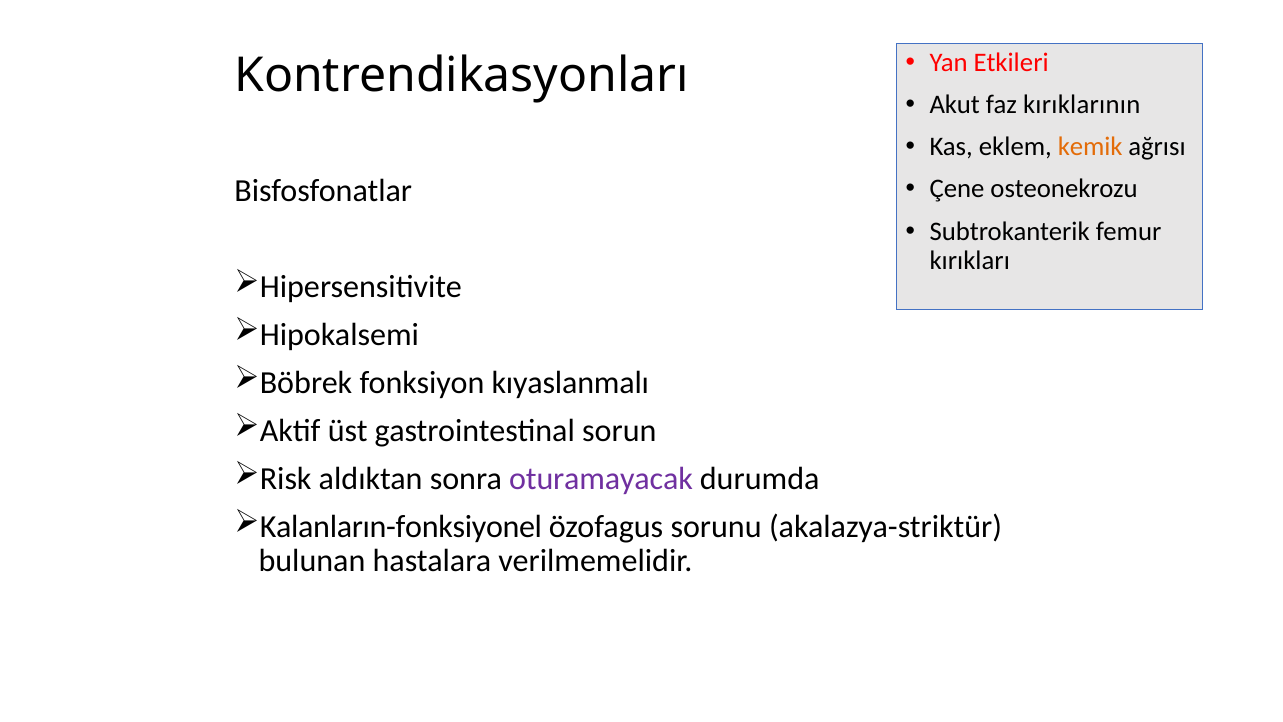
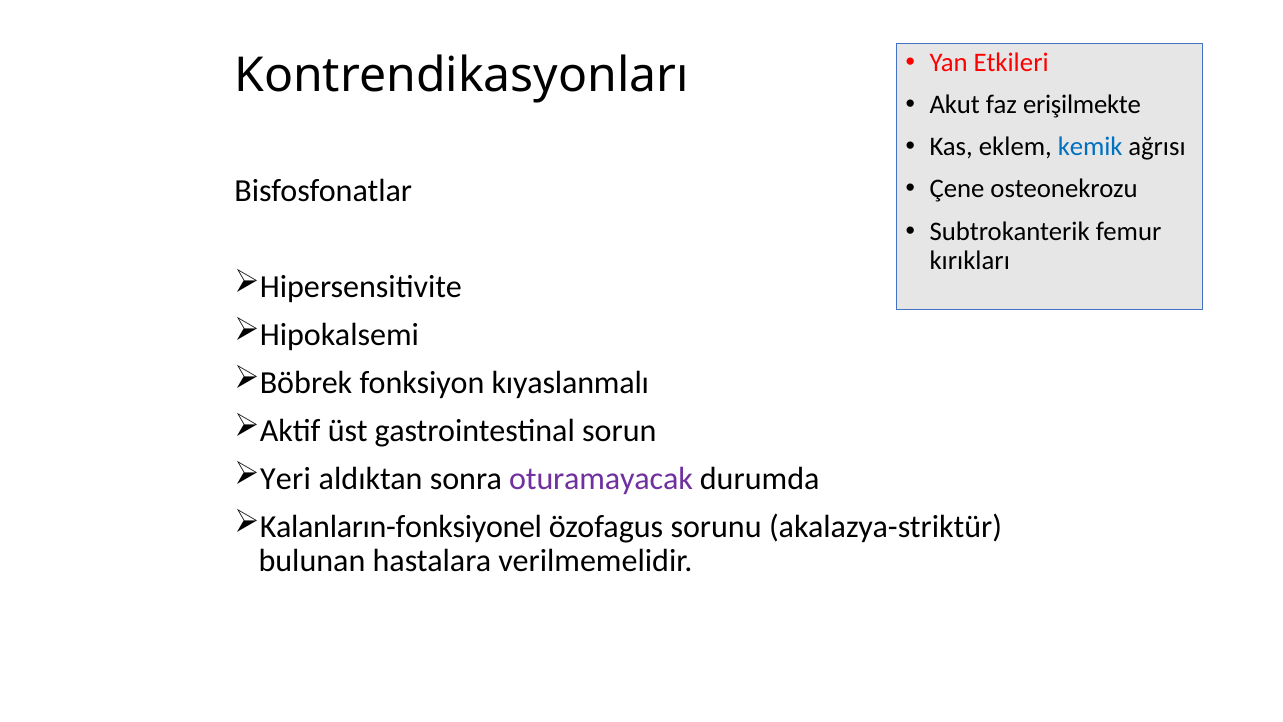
kırıklarının: kırıklarının -> erişilmekte
kemik colour: orange -> blue
Risk: Risk -> Yeri
